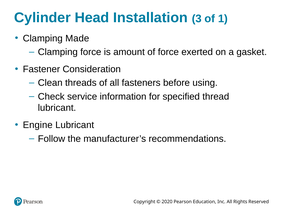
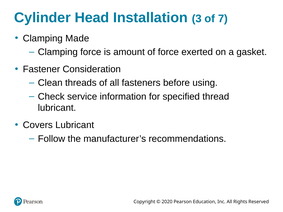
1: 1 -> 7
Engine: Engine -> Covers
